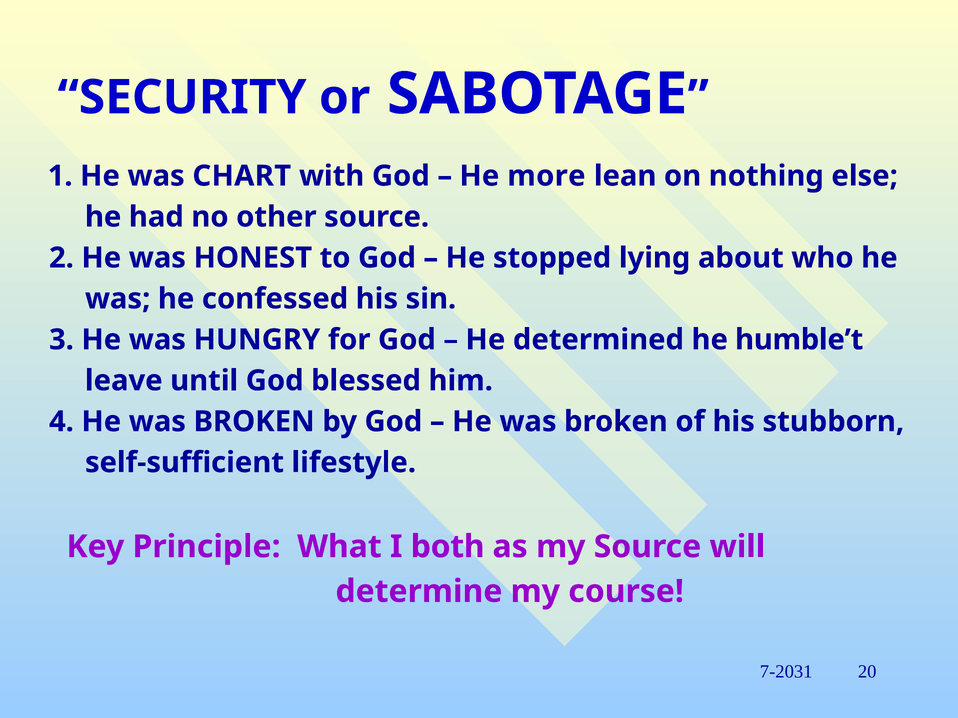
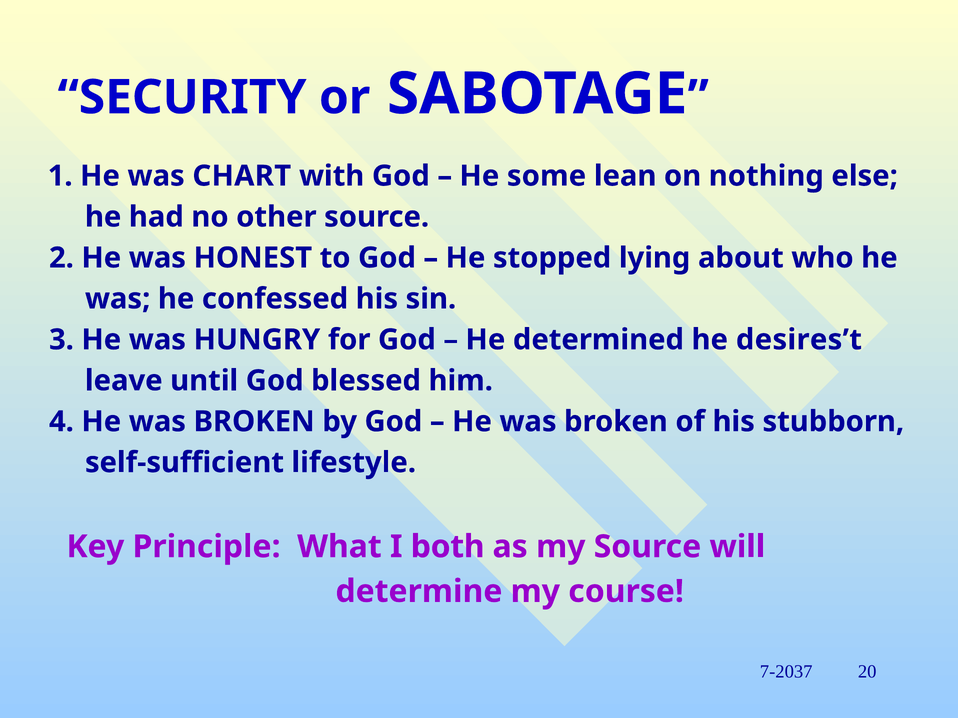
more: more -> some
humble’t: humble’t -> desires’t
7-2031: 7-2031 -> 7-2037
